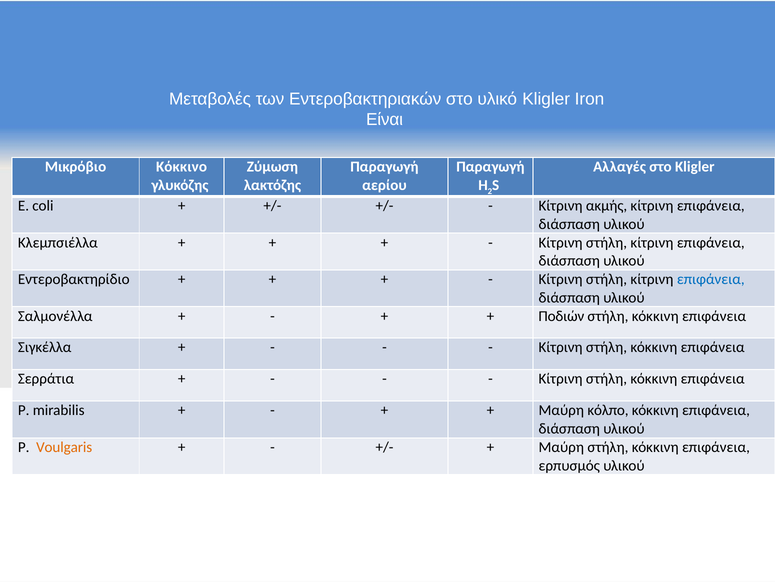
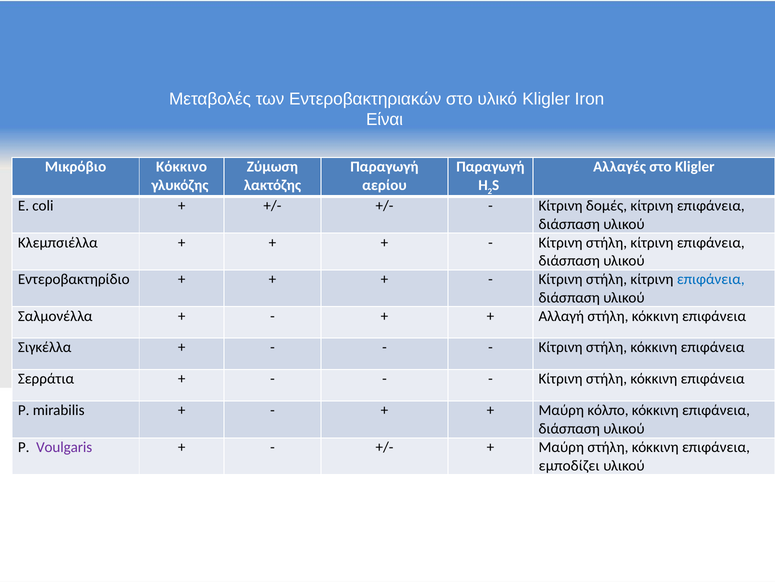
ακμής: ακμής -> δομές
Ποδιών: Ποδιών -> Αλλαγή
Voulgaris colour: orange -> purple
ερπυσμός: ερπυσμός -> εμποδίζει
